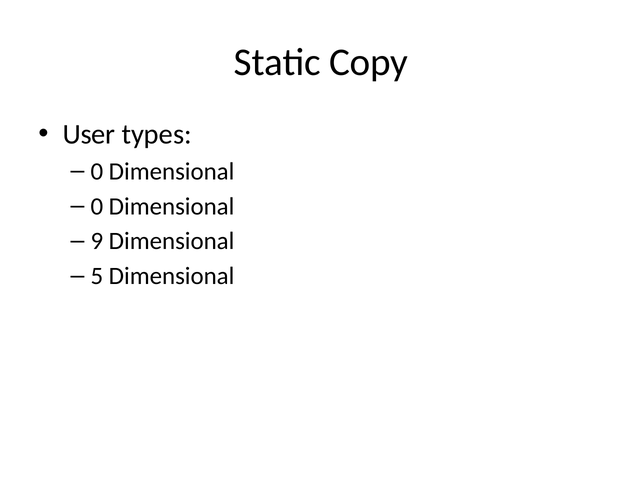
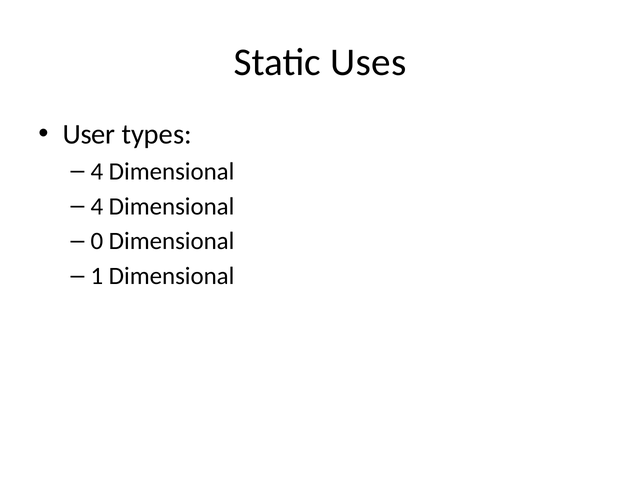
Copy: Copy -> Uses
0 at (97, 171): 0 -> 4
0 at (97, 206): 0 -> 4
9: 9 -> 0
5: 5 -> 1
